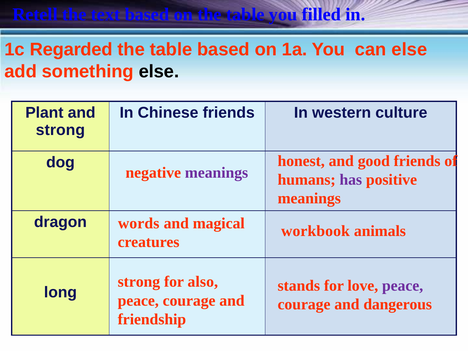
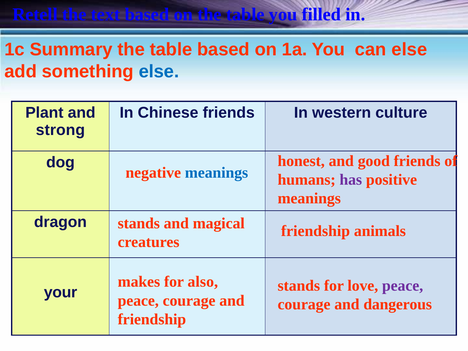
Regarded: Regarded -> Summary
else at (159, 71) colour: black -> blue
meanings at (217, 173) colour: purple -> blue
words at (139, 223): words -> stands
workbook at (315, 231): workbook -> friendship
strong at (139, 282): strong -> makes
long: long -> your
